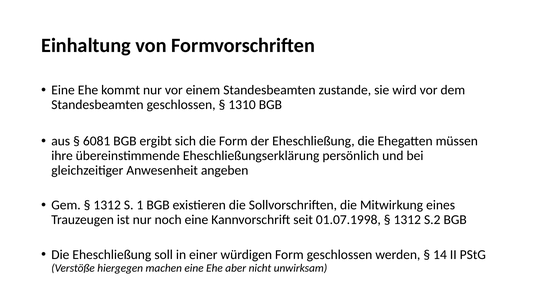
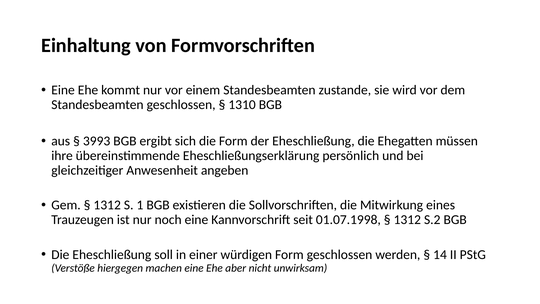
6081: 6081 -> 3993
